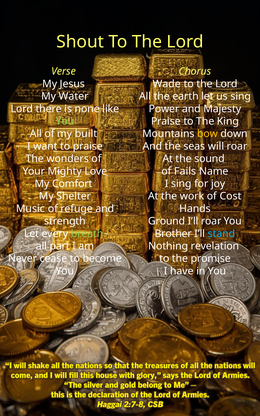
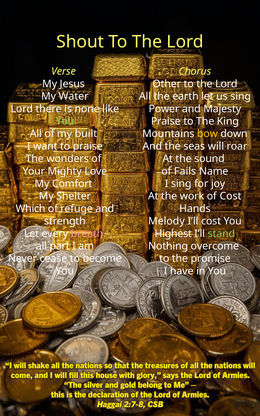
Wade: Wade -> Other
Music: Music -> Which
Ground: Ground -> Melody
I’ll roar: roar -> cost
breath colour: light green -> pink
Brother: Brother -> Highest
stand colour: light blue -> light green
revelation: revelation -> overcome
